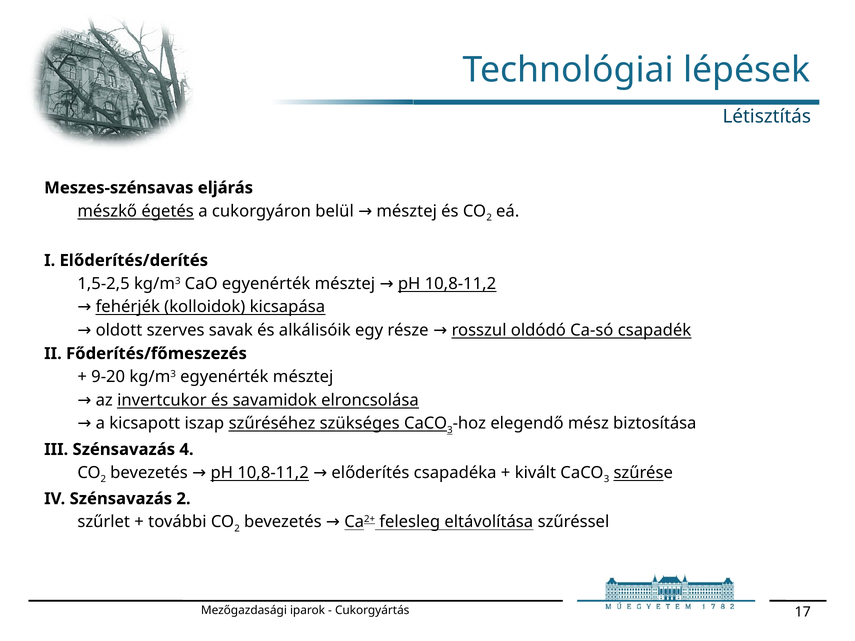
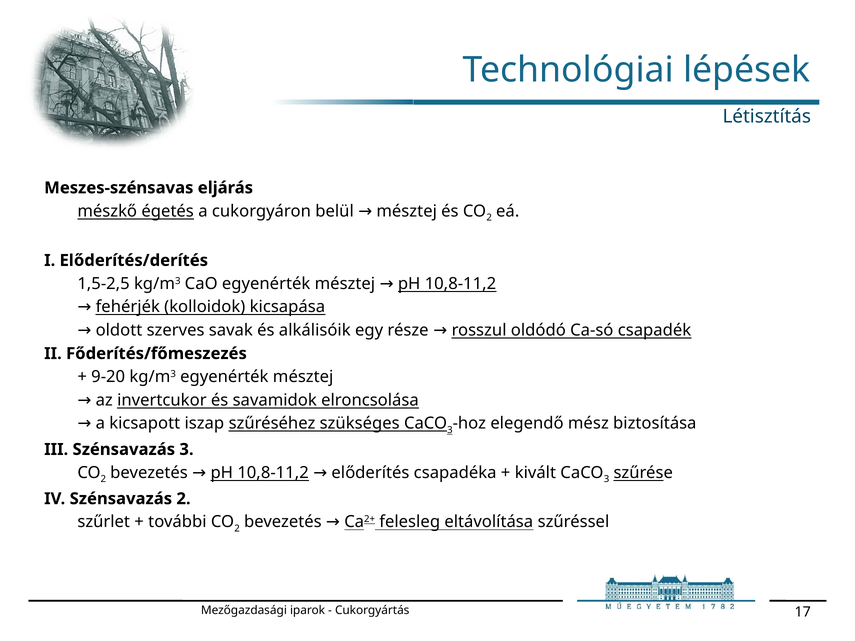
Szénsavazás 4: 4 -> 3
